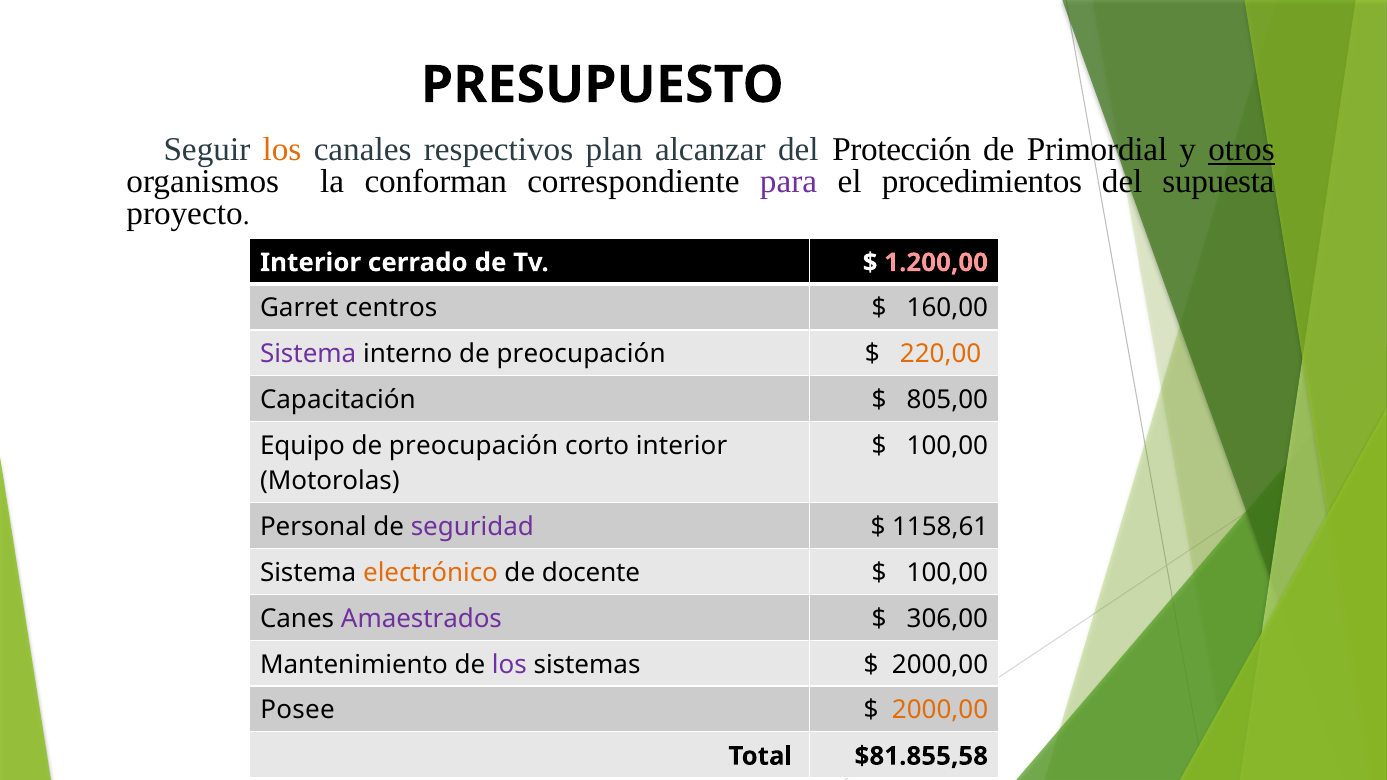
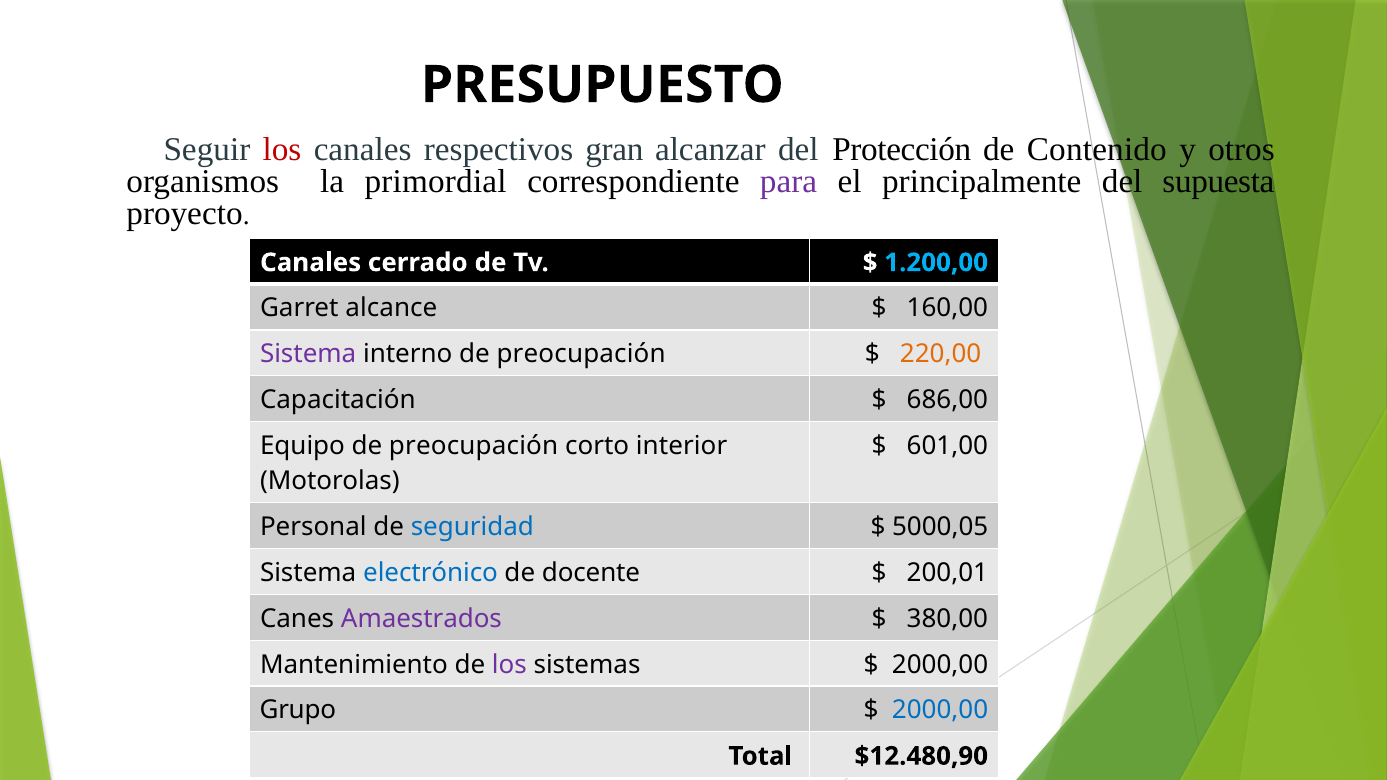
los at (282, 150) colour: orange -> red
plan: plan -> gran
Primordial: Primordial -> Contenido
otros underline: present -> none
conforman: conforman -> primordial
procedimientos: procedimientos -> principalmente
Interior at (311, 263): Interior -> Canales
1.200,00 colour: pink -> light blue
centros: centros -> alcance
805,00: 805,00 -> 686,00
100,00 at (947, 446): 100,00 -> 601,00
seguridad colour: purple -> blue
1158,61: 1158,61 -> 5000,05
electrónico colour: orange -> blue
100,00 at (947, 573): 100,00 -> 200,01
306,00: 306,00 -> 380,00
Posee: Posee -> Grupo
2000,00 at (940, 710) colour: orange -> blue
$81.855,58: $81.855,58 -> $12.480,90
